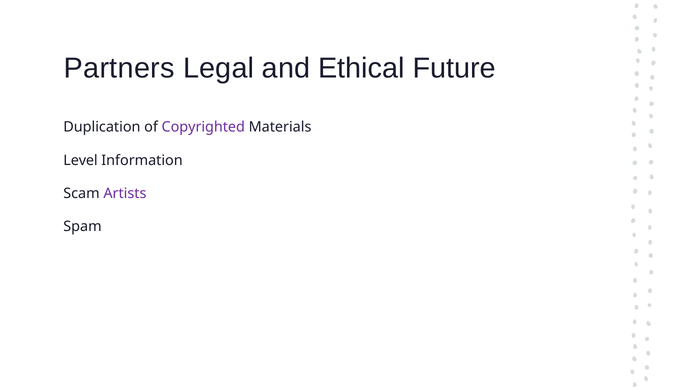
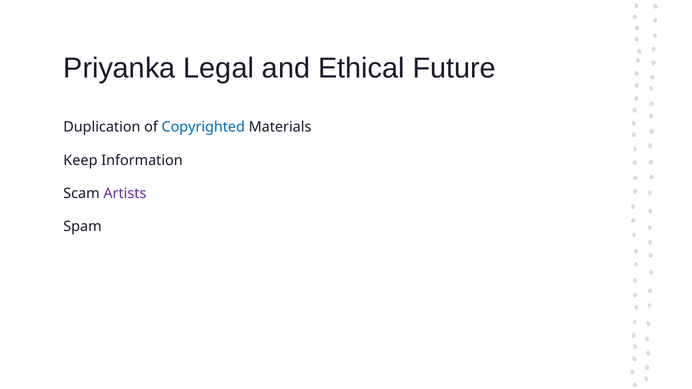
Partners: Partners -> Priyanka
Copyrighted colour: purple -> blue
Level: Level -> Keep
